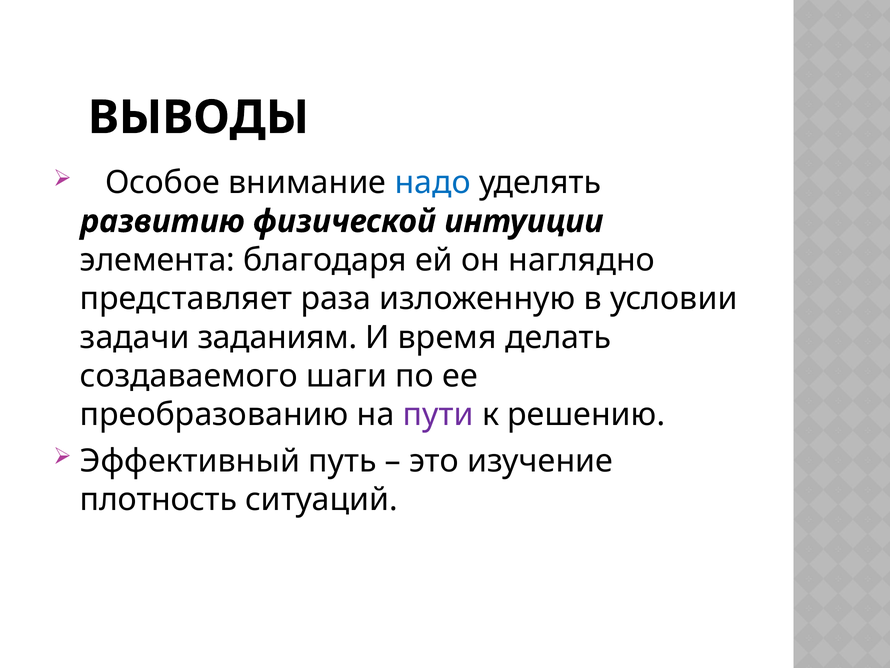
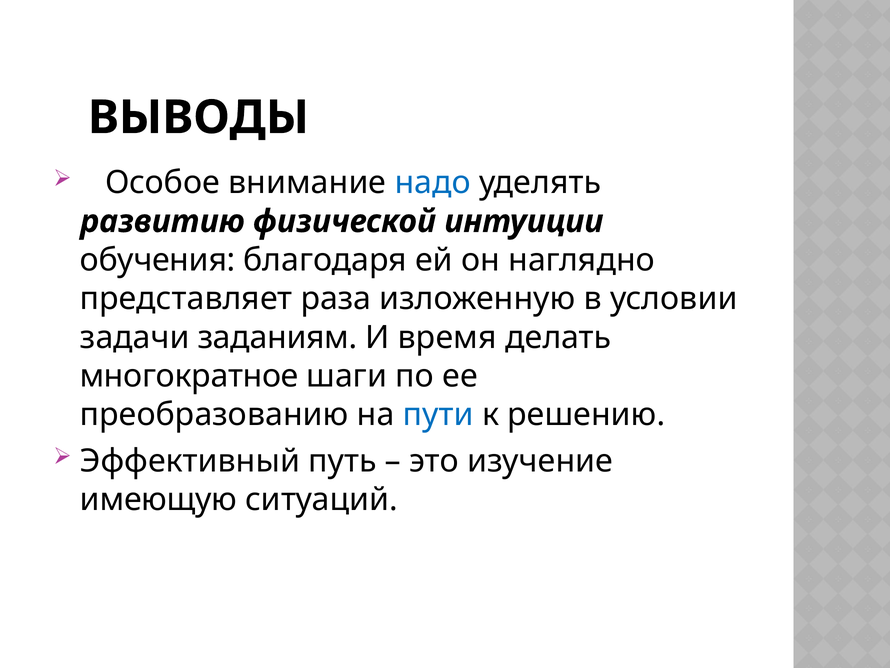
элемента: элемента -> обучения
создаваемого: создаваемого -> многократное
пути colour: purple -> blue
плотность: плотность -> имеющую
